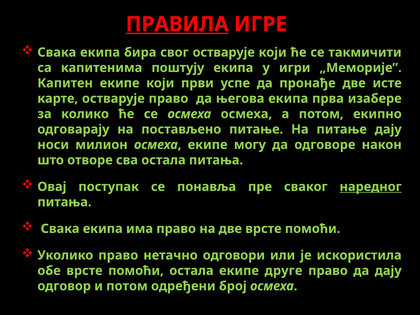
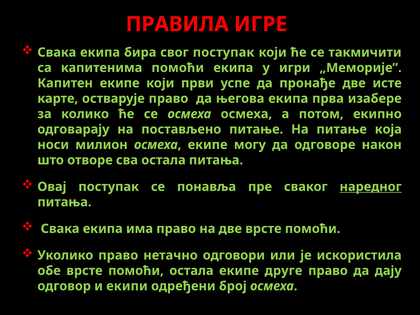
ПРАВИЛА underline: present -> none
свог остварује: остварује -> поступак
капитенима поштују: поштују -> помоћи
питање дају: дају -> која
и потом: потом -> екипи
